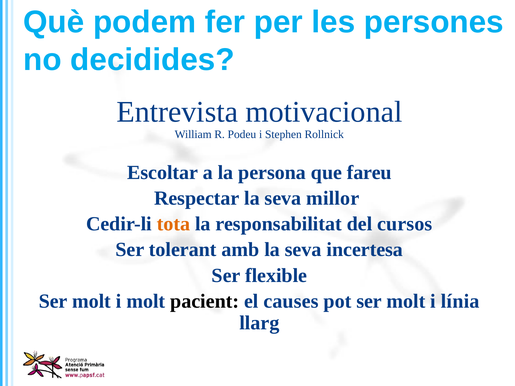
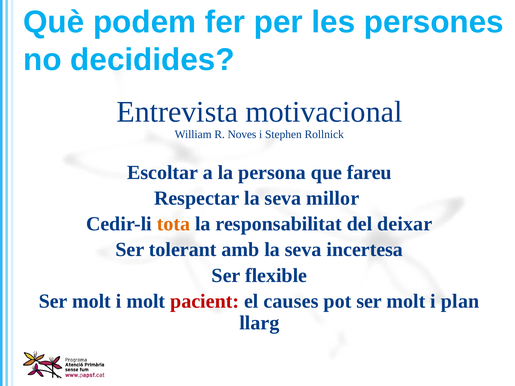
Podeu: Podeu -> Noves
cursos: cursos -> deixar
pacient colour: black -> red
línia: línia -> plan
